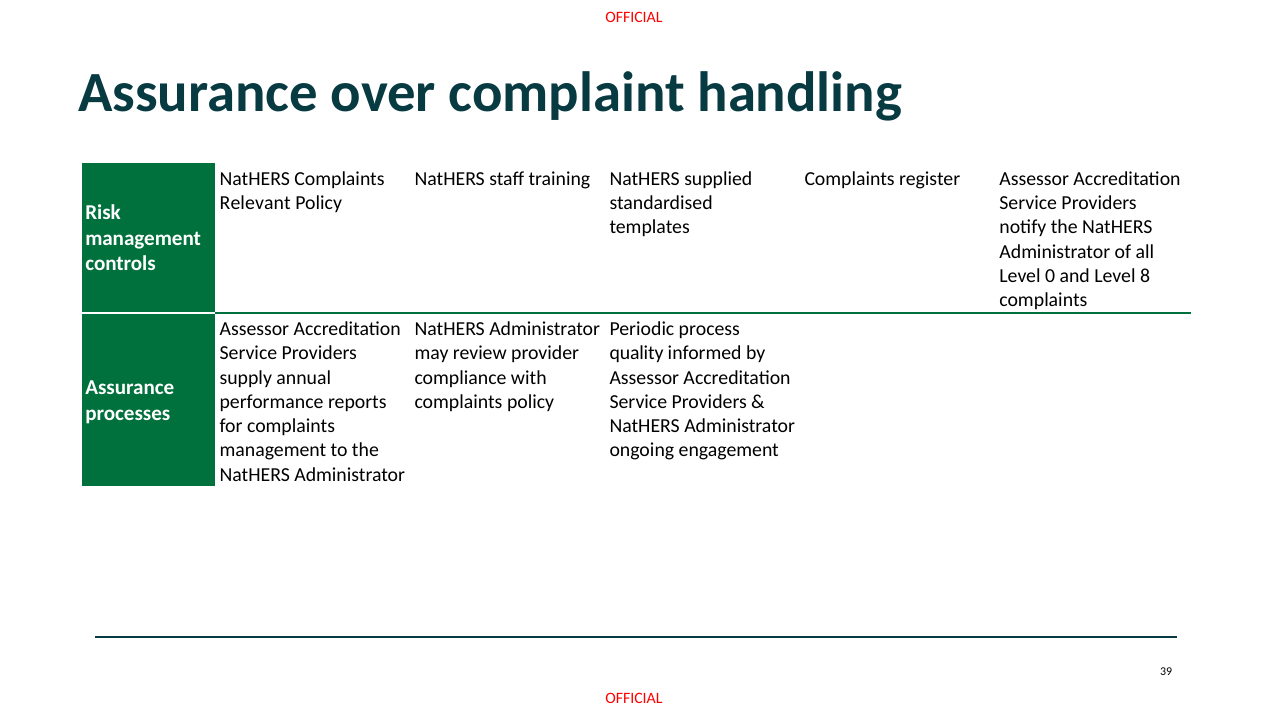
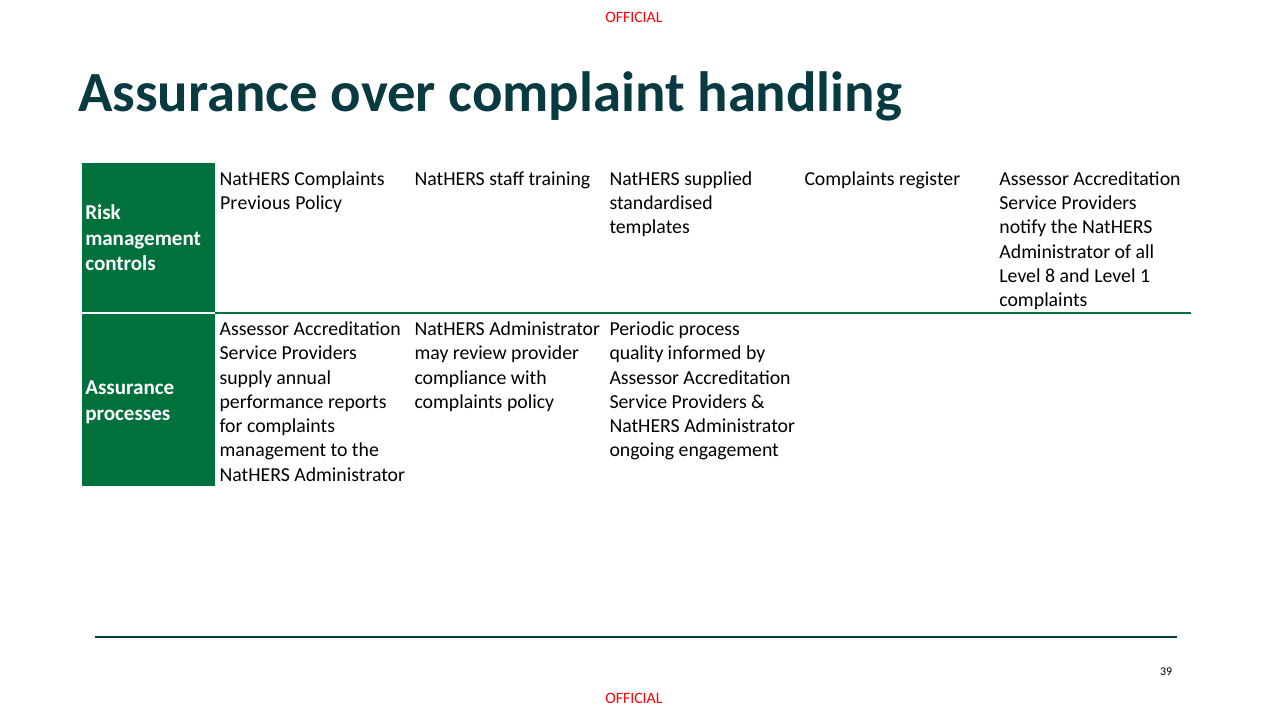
Relevant: Relevant -> Previous
0: 0 -> 8
8: 8 -> 1
